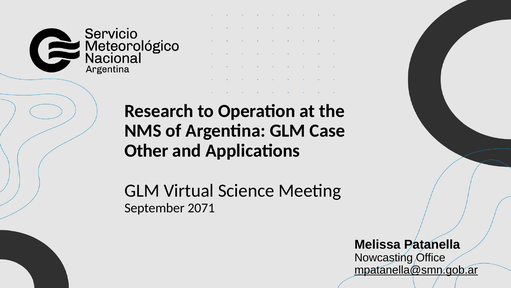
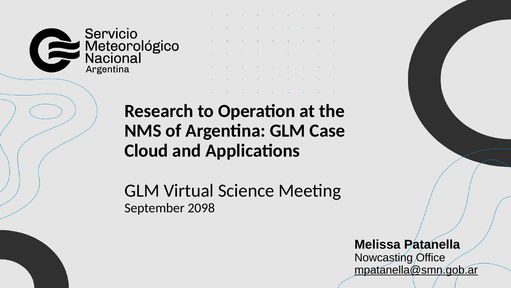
Other: Other -> Cloud
2071: 2071 -> 2098
